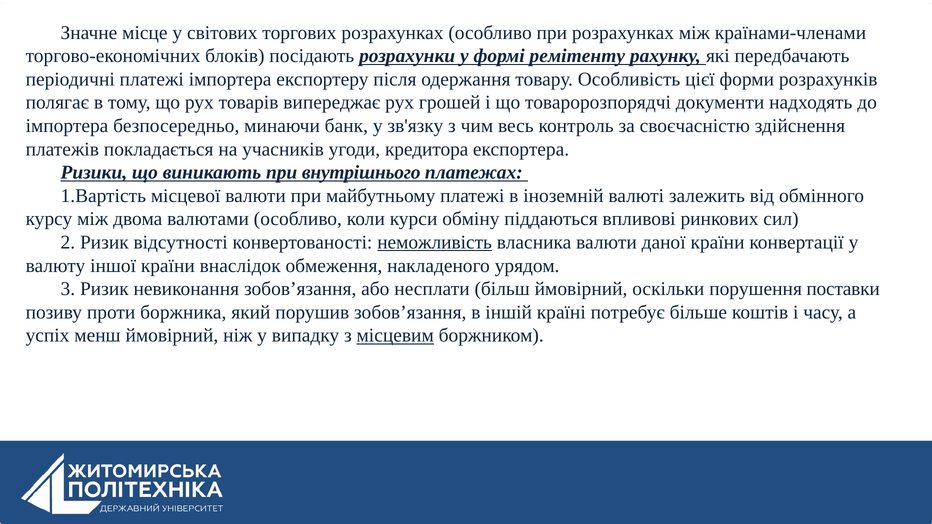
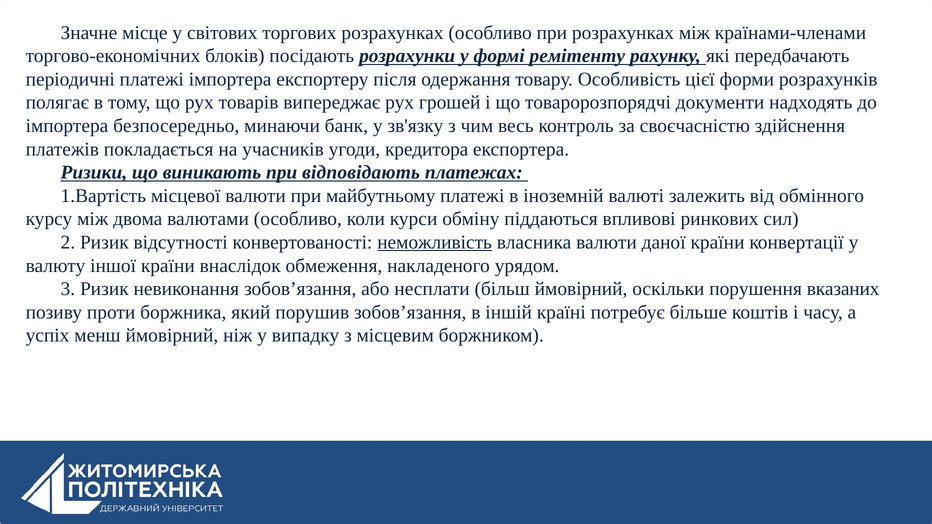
внутрішнього: внутрішнього -> відповідають
поставки: поставки -> вказаних
місцевим underline: present -> none
